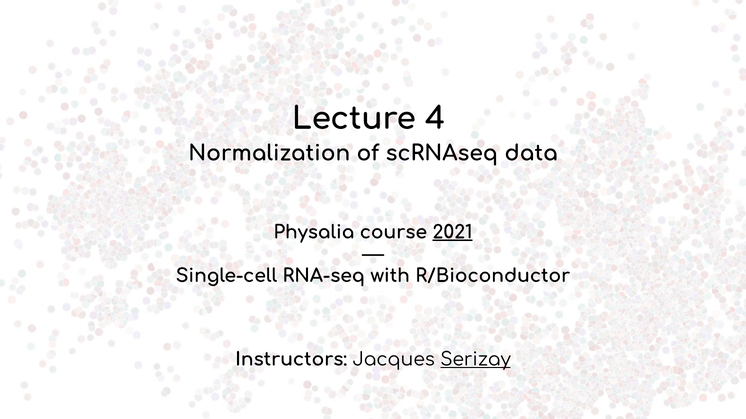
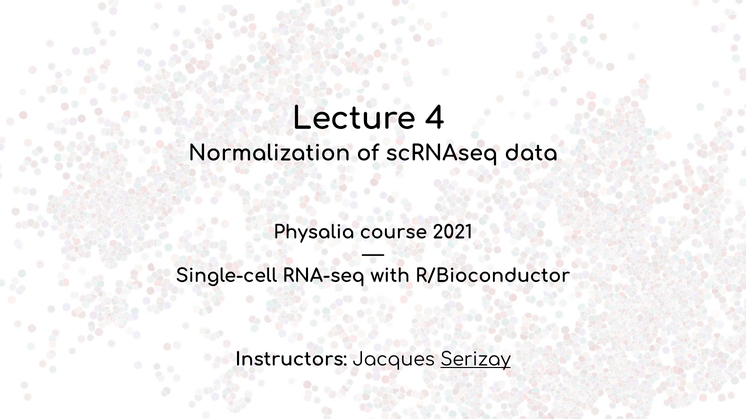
2021 underline: present -> none
